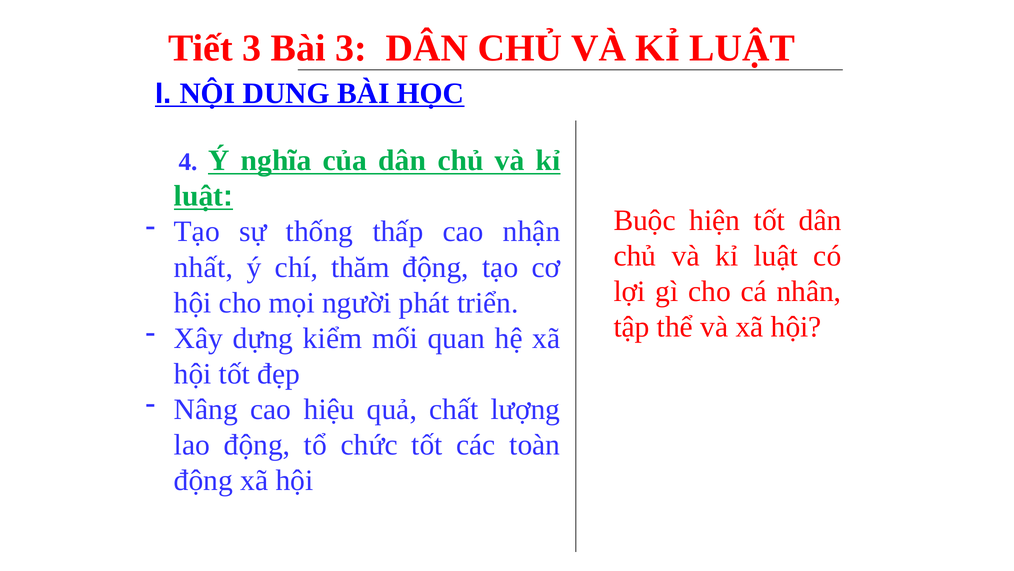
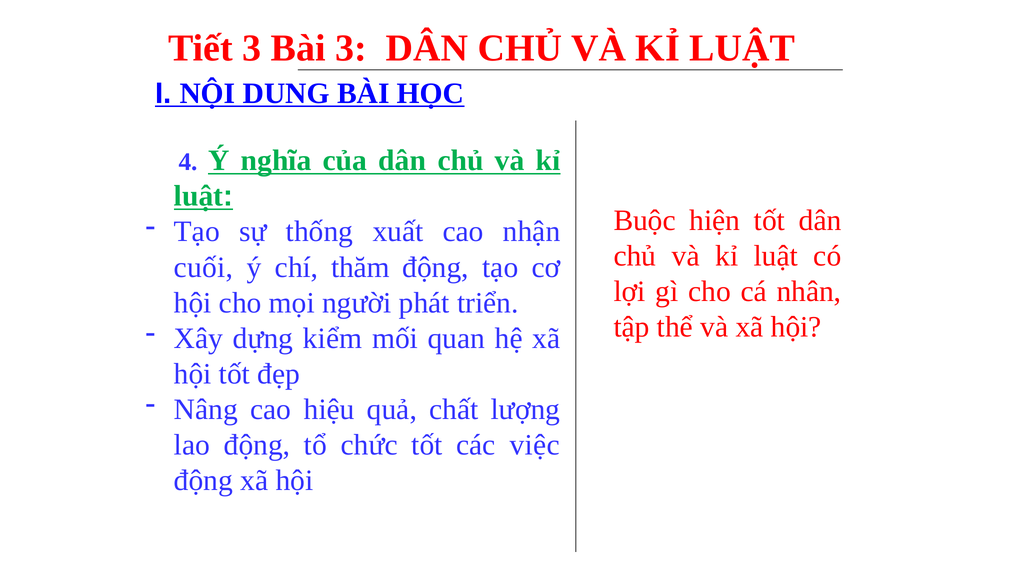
thấp: thấp -> xuất
nhất: nhất -> cuối
toàn: toàn -> việc
